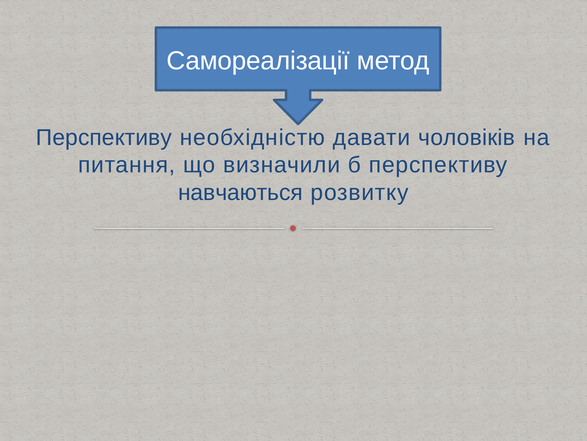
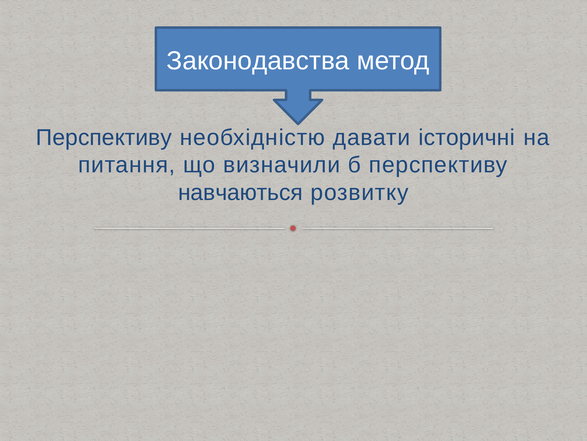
Самореалізації: Самореалізації -> Законодавства
чоловіків: чоловіків -> історичні
